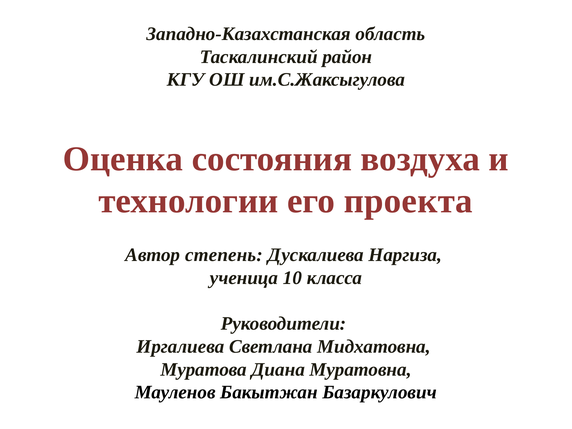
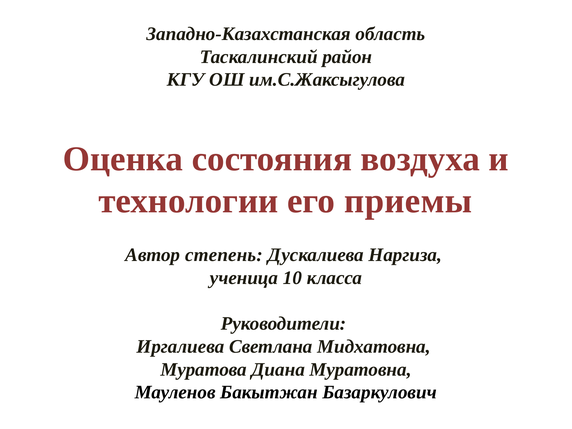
проекта: проекта -> приемы
